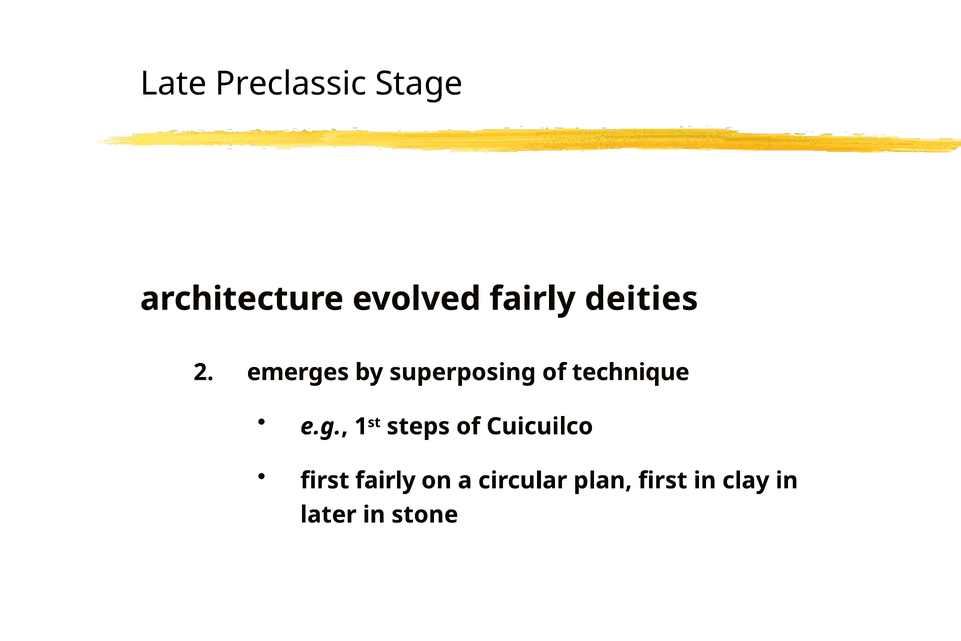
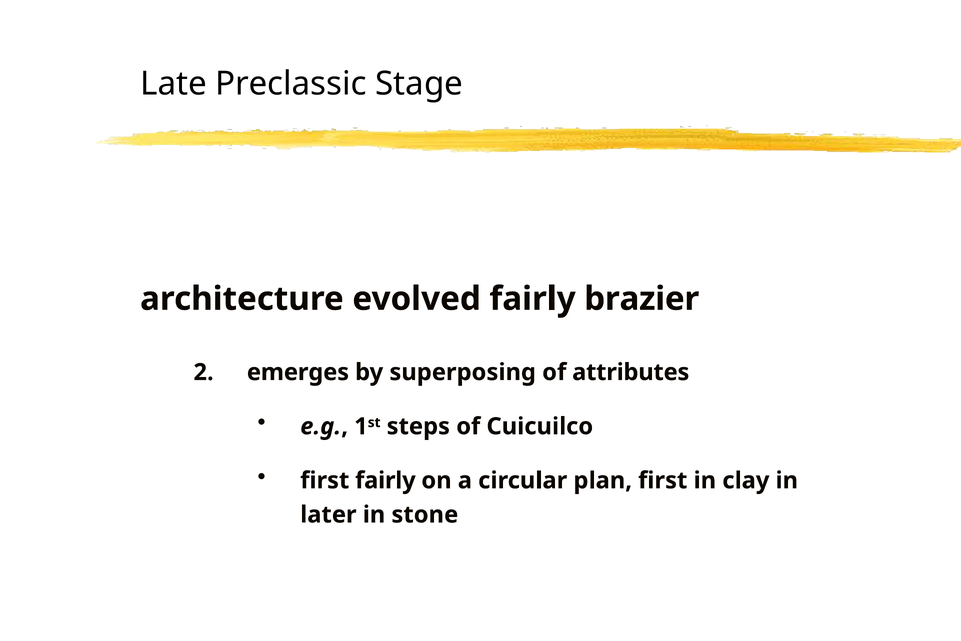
deities: deities -> brazier
technique: technique -> attributes
